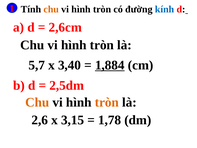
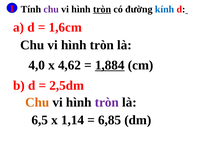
chu at (51, 9) colour: orange -> purple
tròn at (102, 9) underline: none -> present
2,6cm: 2,6cm -> 1,6cm
5,7: 5,7 -> 4,0
3,40: 3,40 -> 4,62
tròn at (107, 102) colour: orange -> purple
2,6: 2,6 -> 6,5
3,15: 3,15 -> 1,14
1,78: 1,78 -> 6,85
